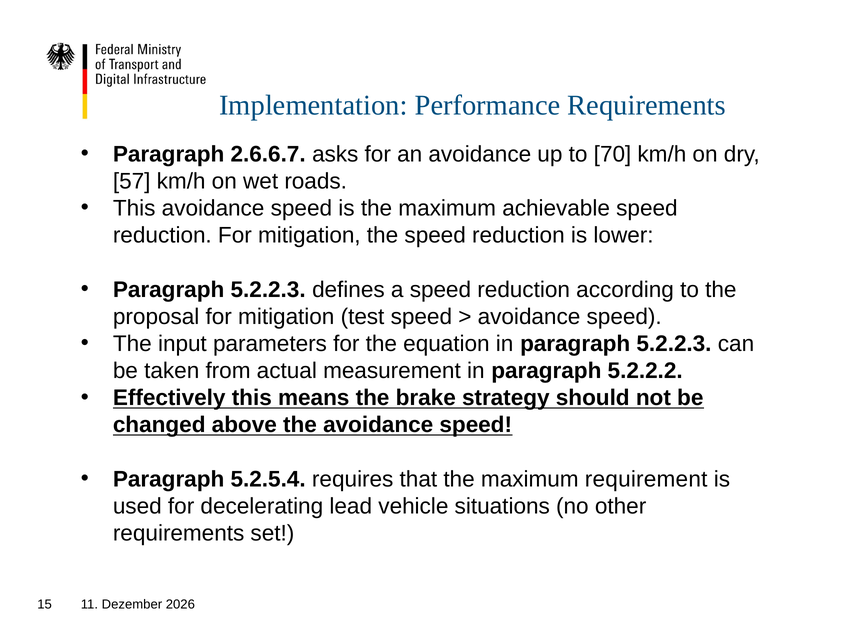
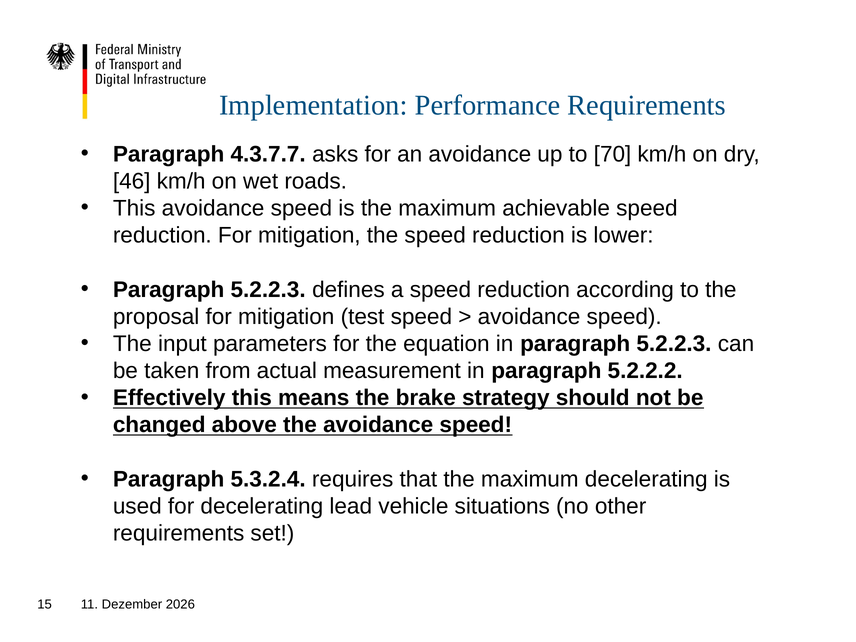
2.6.6.7: 2.6.6.7 -> 4.3.7.7
57: 57 -> 46
5.2.5.4: 5.2.5.4 -> 5.3.2.4
maximum requirement: requirement -> decelerating
